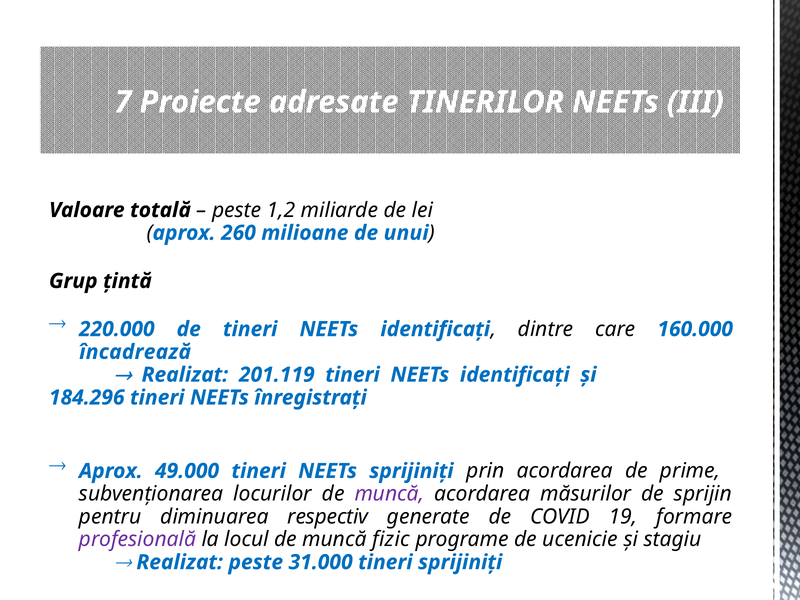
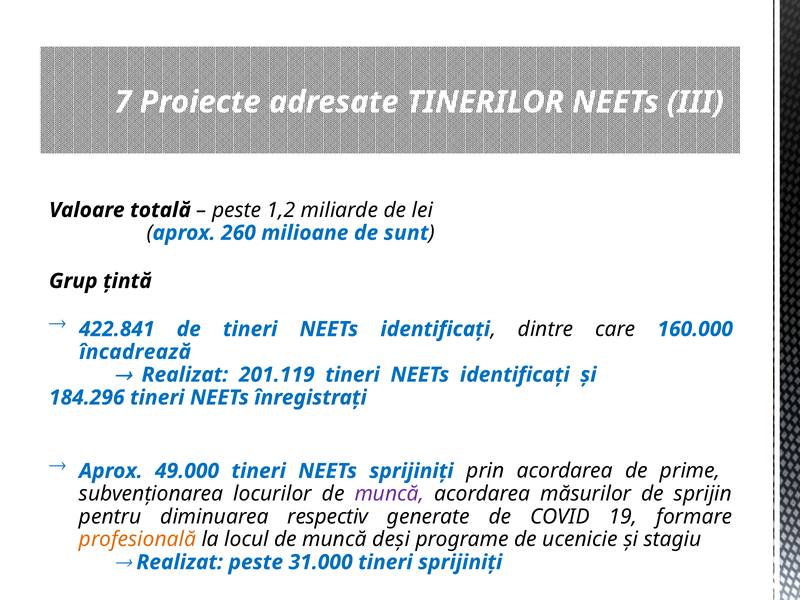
unui: unui -> sunt
220.000: 220.000 -> 422.841
profesională colour: purple -> orange
fizic: fizic -> deși
